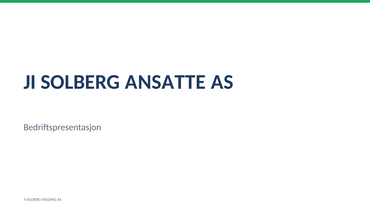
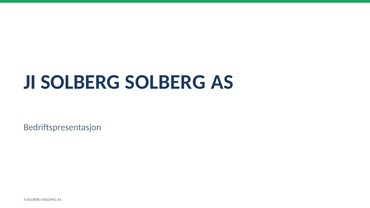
SOLBERG ANSATTE: ANSATTE -> SOLBERG
